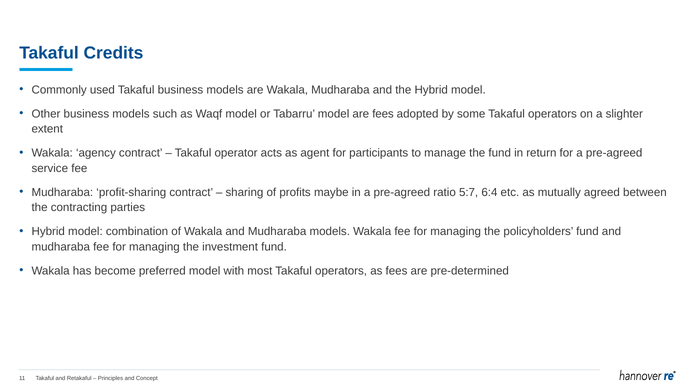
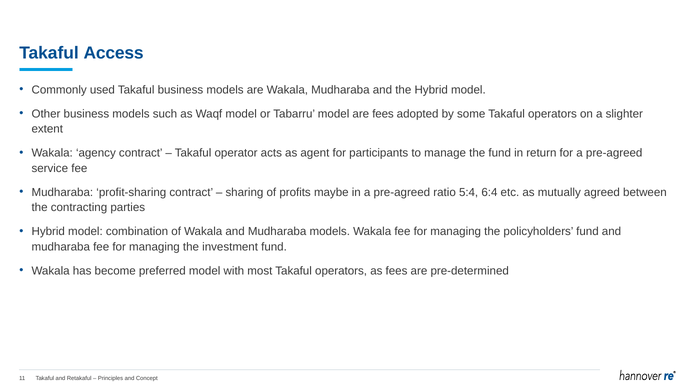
Credits: Credits -> Access
5:7: 5:7 -> 5:4
